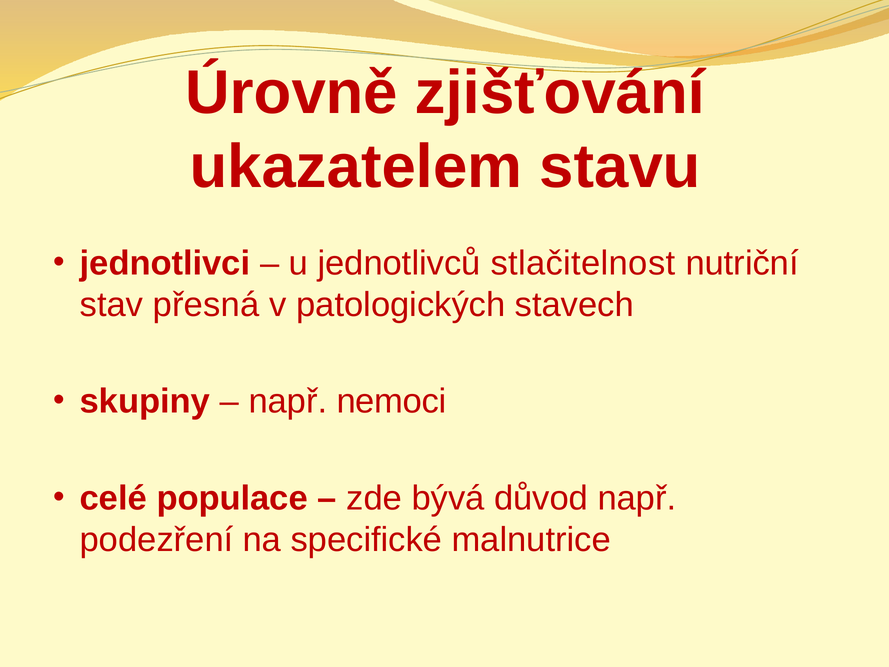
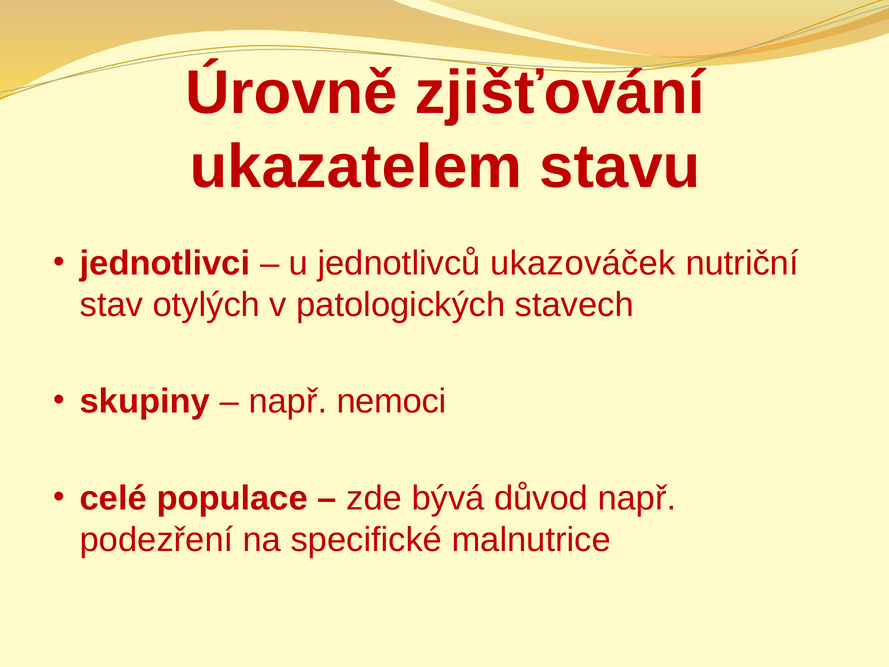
stlačitelnost: stlačitelnost -> ukazováček
přesná: přesná -> otylých
